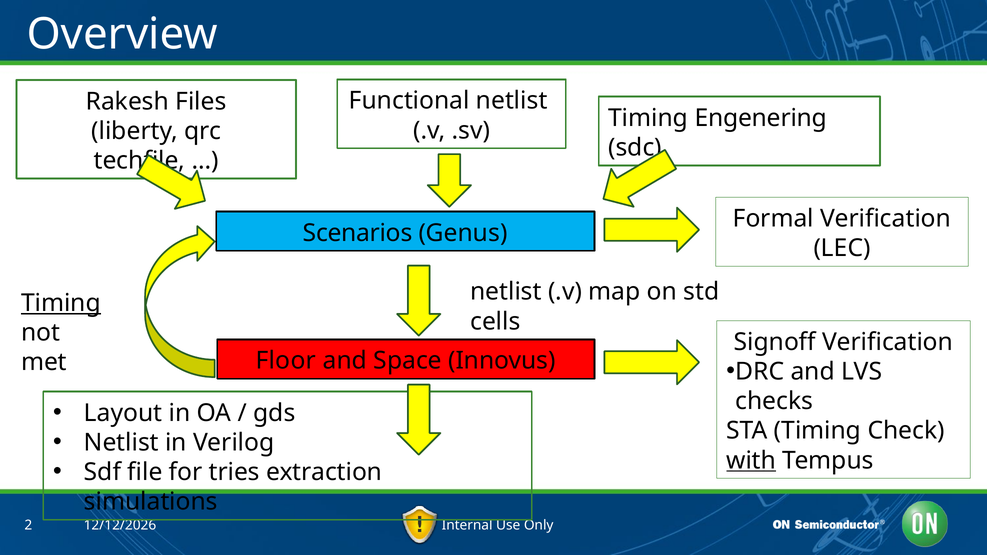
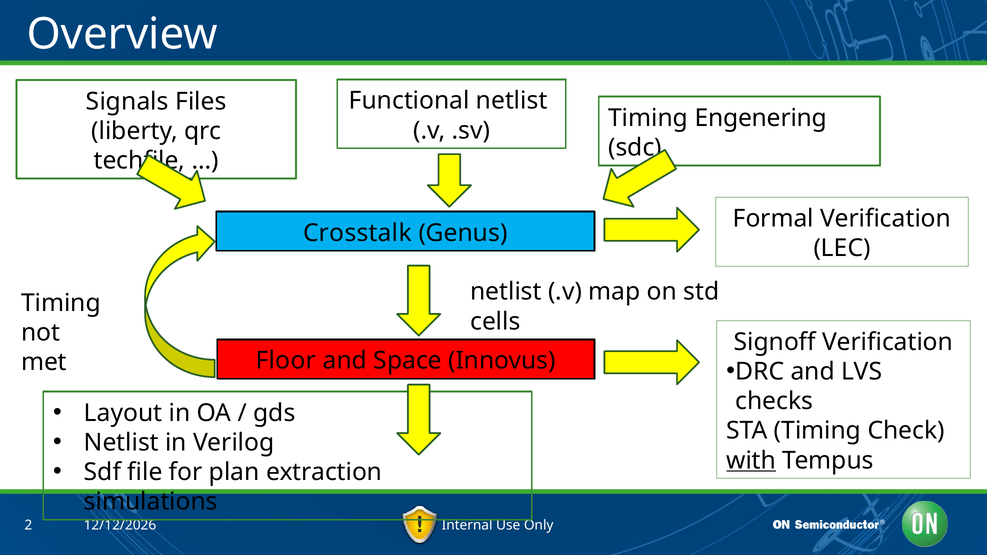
Rakesh: Rakesh -> Signals
Scenarios: Scenarios -> Crosstalk
Timing at (61, 303) underline: present -> none
tries: tries -> plan
